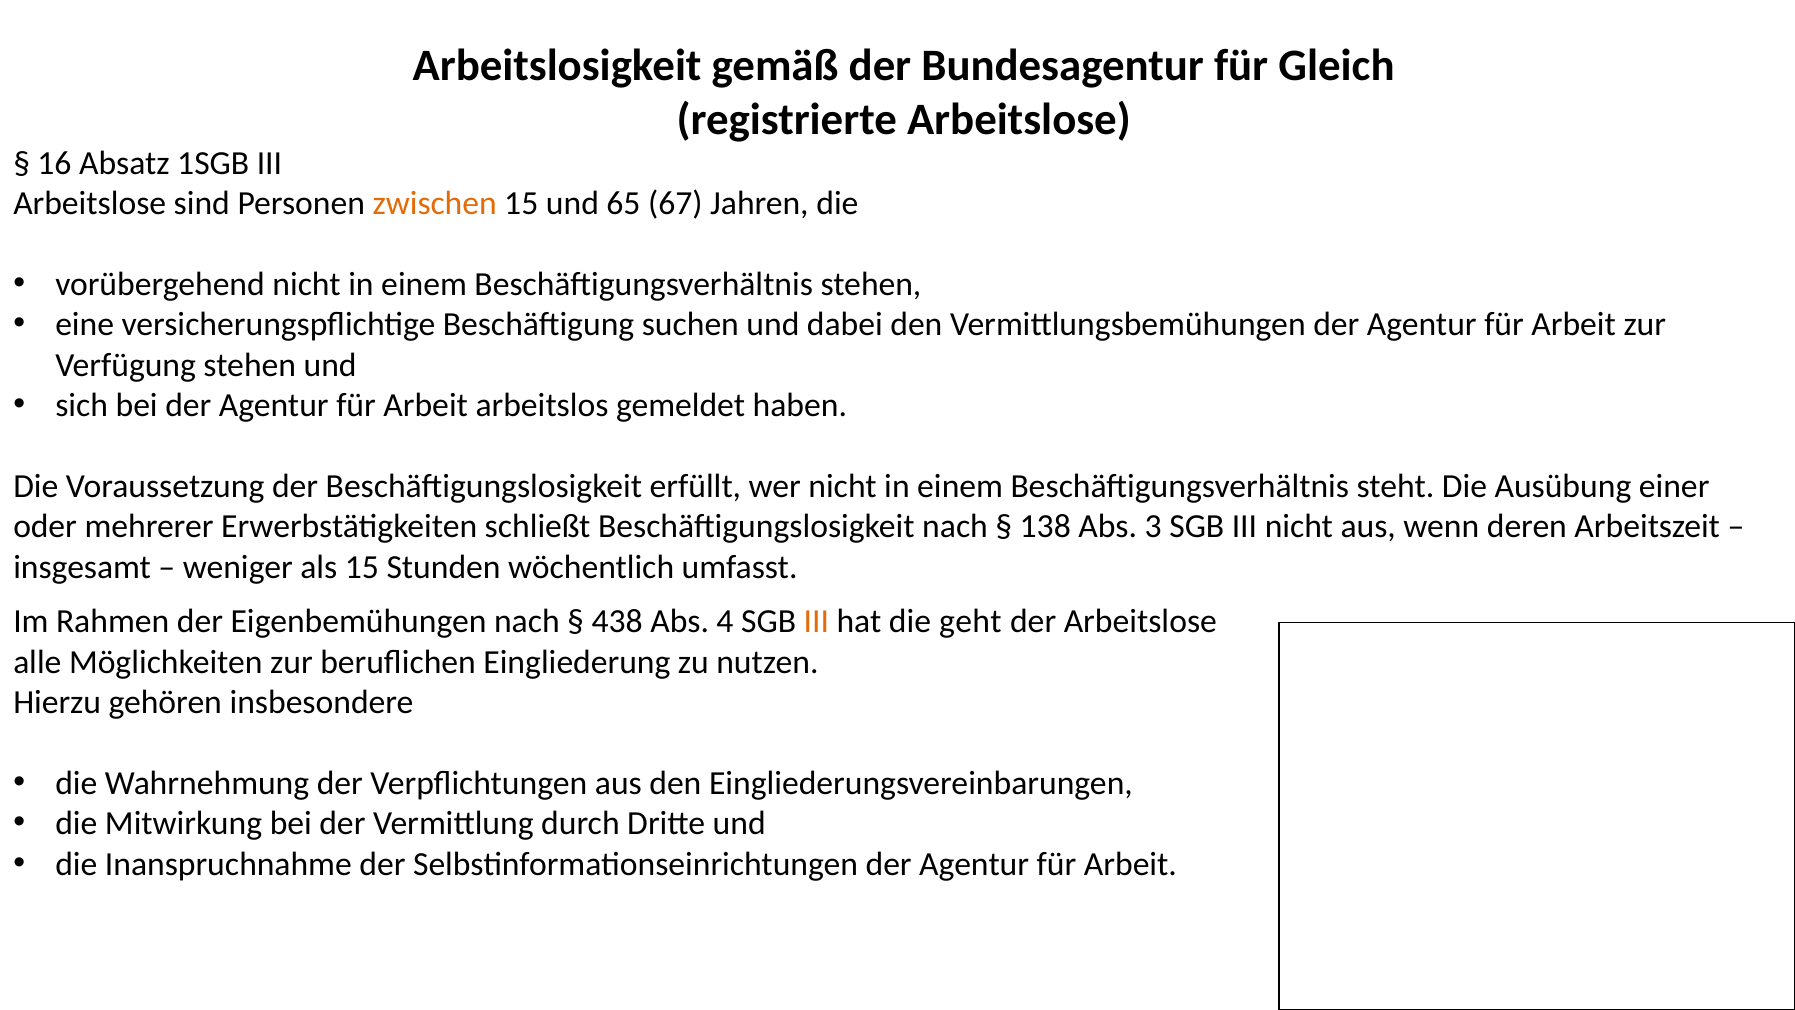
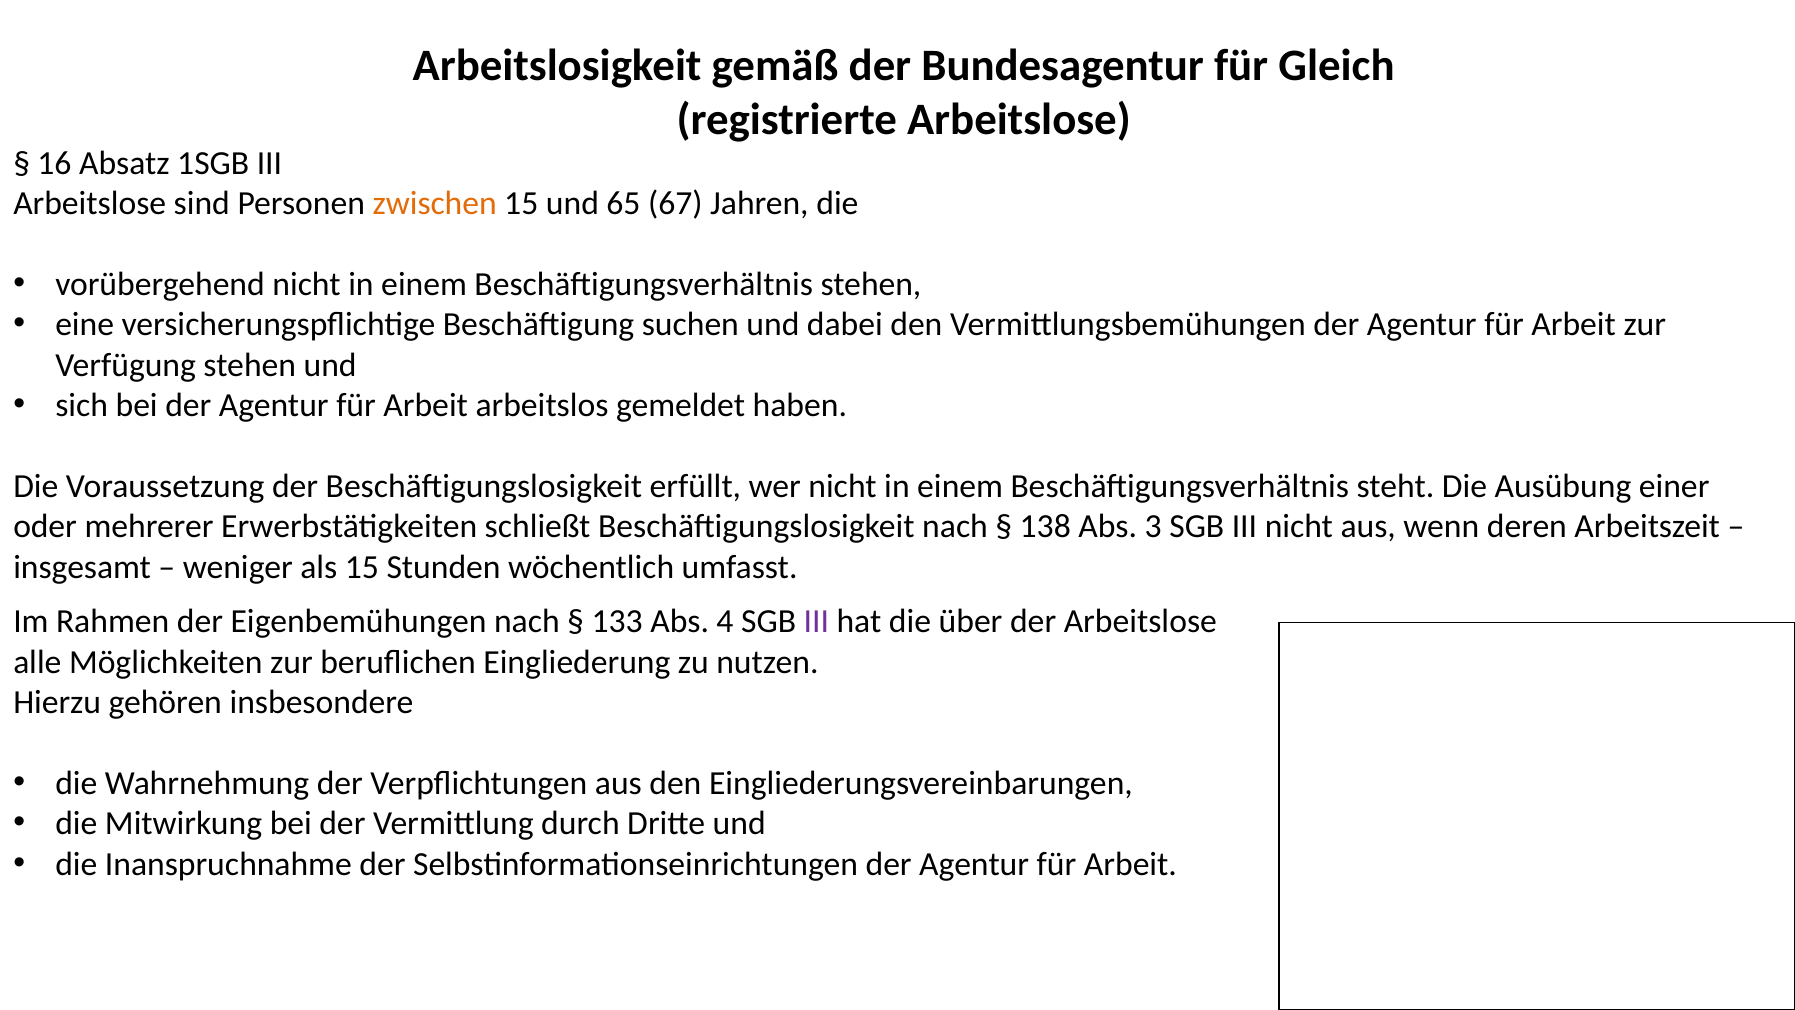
438: 438 -> 133
III at (816, 621) colour: orange -> purple
geht: geht -> über
